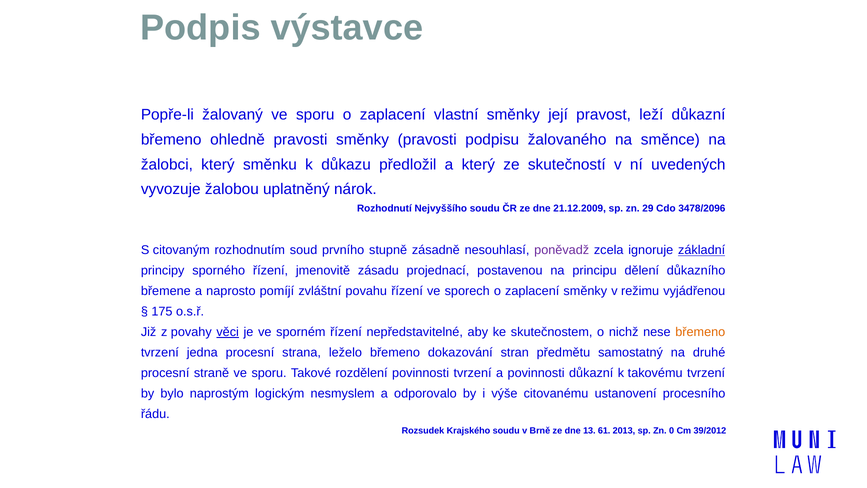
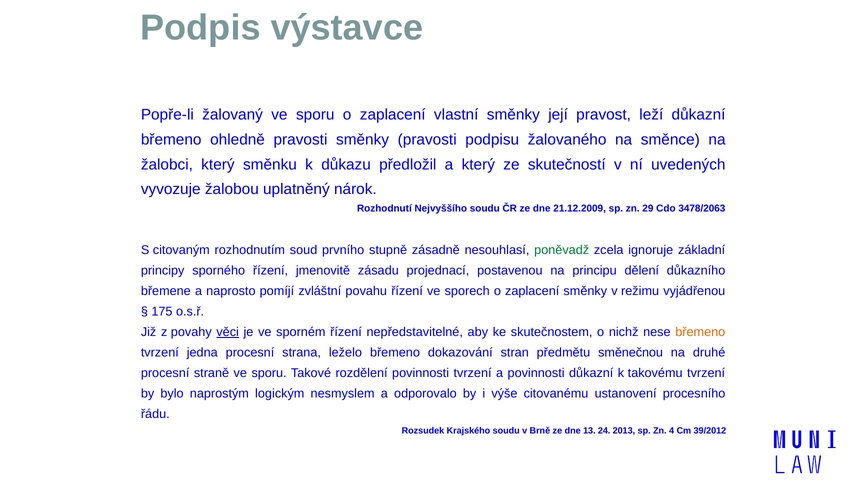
3478/2096: 3478/2096 -> 3478/2063
poněvadž colour: purple -> green
základní underline: present -> none
samostatný: samostatný -> směnečnou
61: 61 -> 24
0: 0 -> 4
